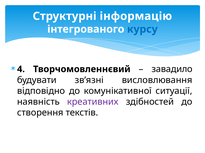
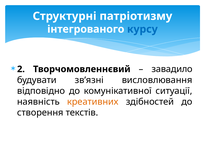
інформацію: інформацію -> патріотизму
4: 4 -> 2
креативних colour: purple -> orange
